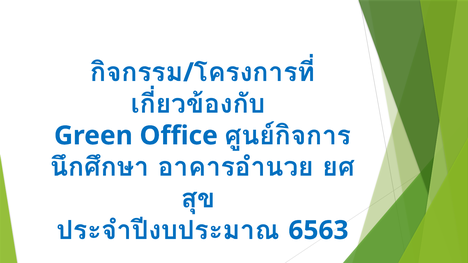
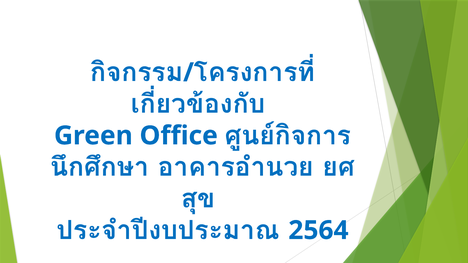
6563: 6563 -> 2564
